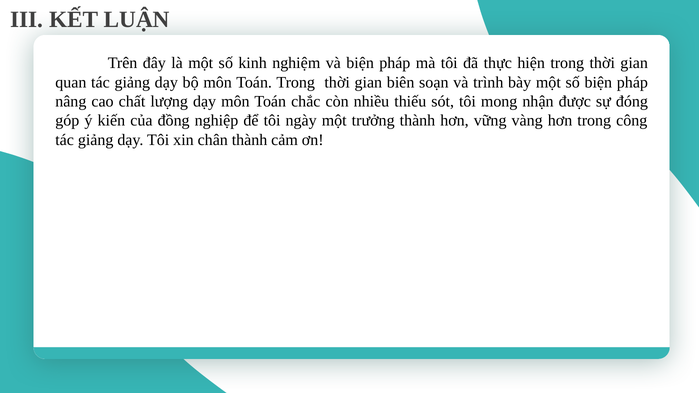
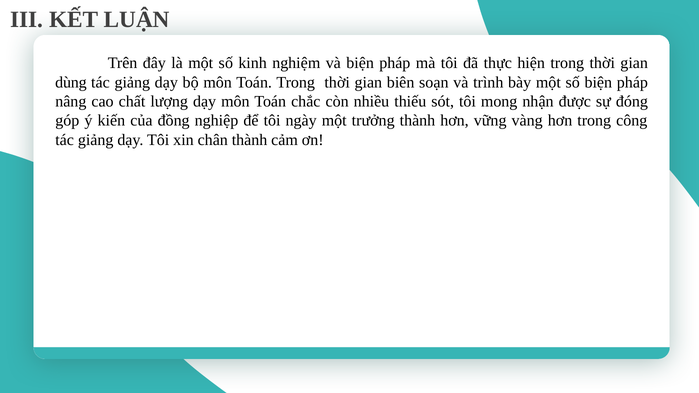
quan: quan -> dùng
